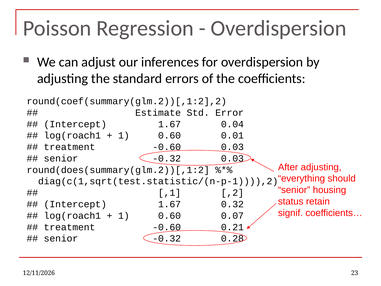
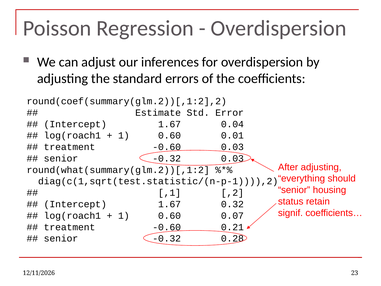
round(does(summary(glm.2))[,1:2: round(does(summary(glm.2))[,1:2 -> round(what(summary(glm.2))[,1:2
